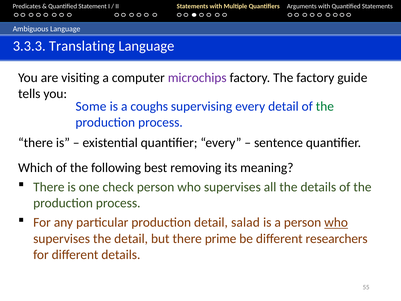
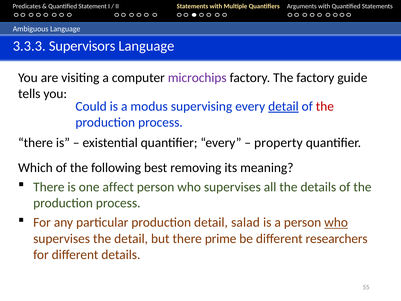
Translating: Translating -> Supervisors
Some: Some -> Could
coughs: coughs -> modus
detail at (283, 106) underline: none -> present
the at (325, 106) colour: green -> red
sentence: sentence -> property
check: check -> affect
